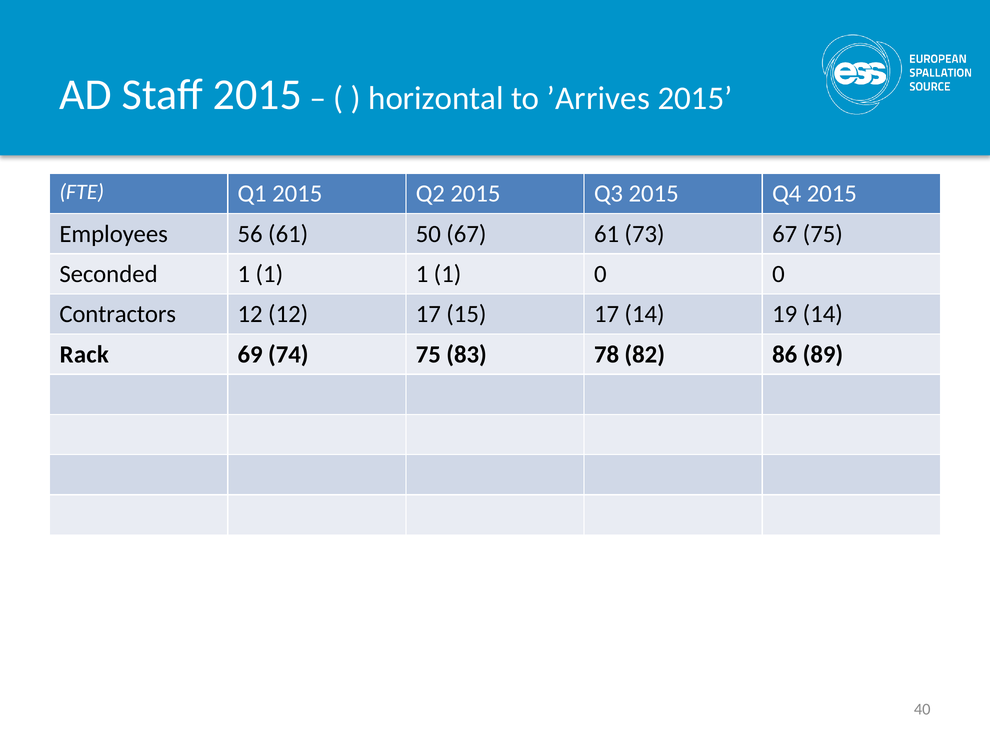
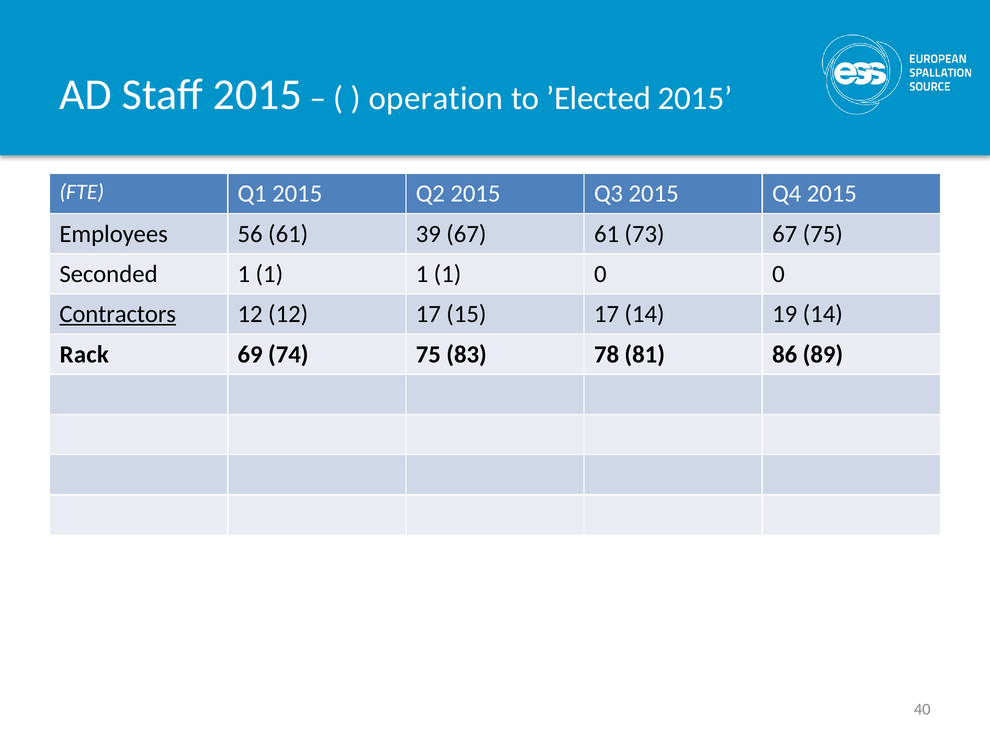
horizontal: horizontal -> operation
’Arrives: ’Arrives -> ’Elected
50: 50 -> 39
Contractors underline: none -> present
82: 82 -> 81
